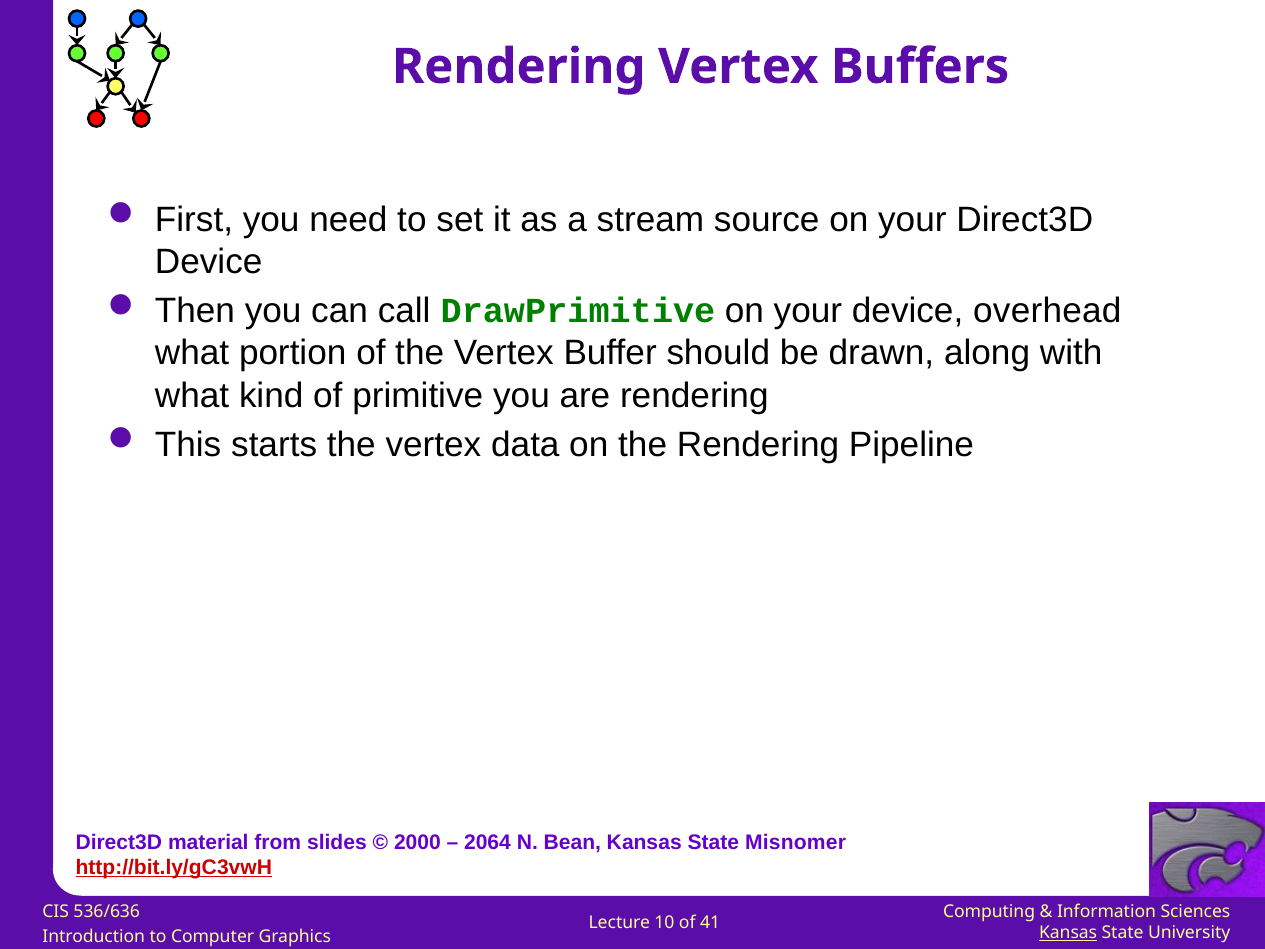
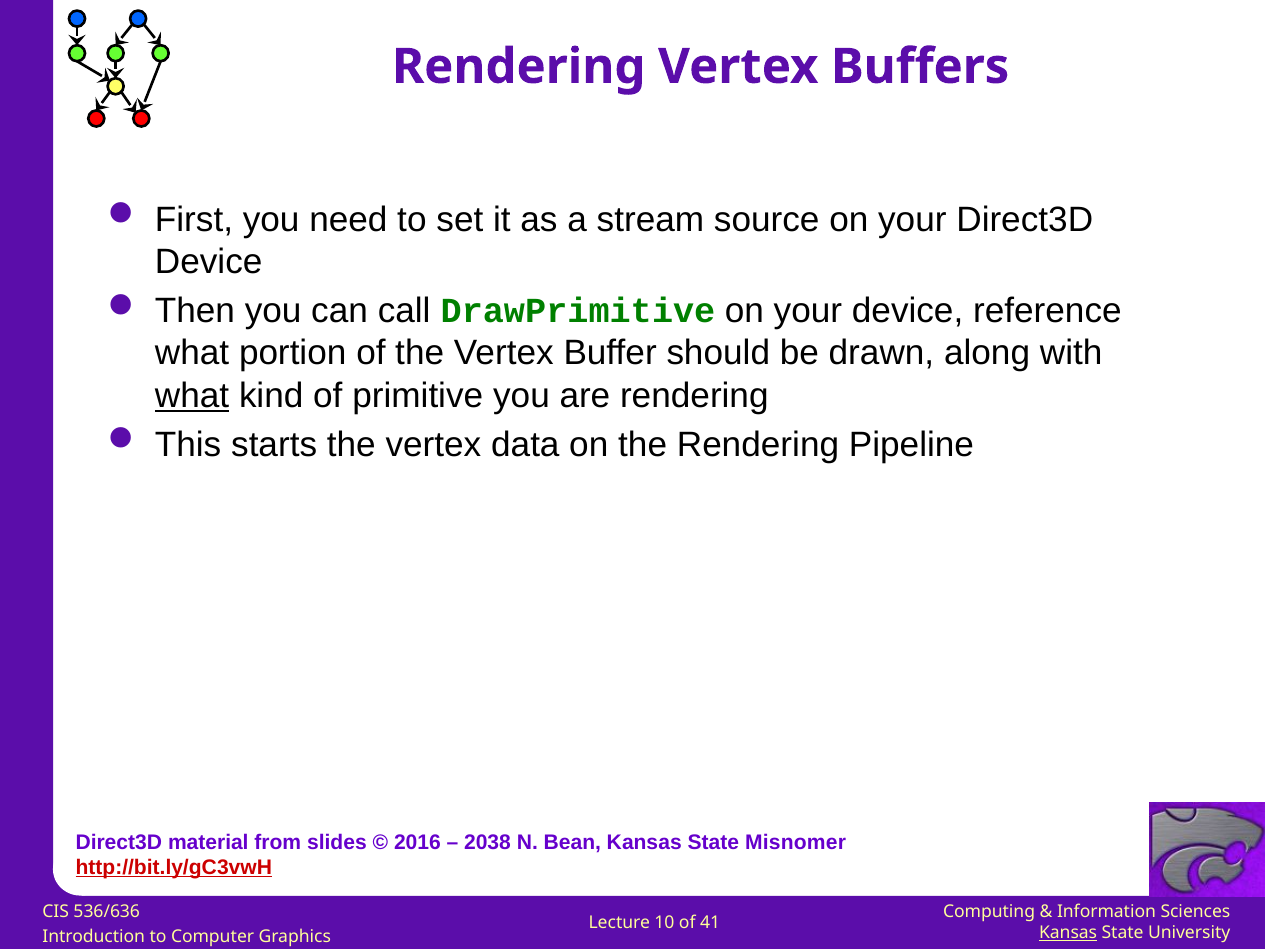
overhead: overhead -> reference
what at (192, 395) underline: none -> present
2000: 2000 -> 2016
2064: 2064 -> 2038
